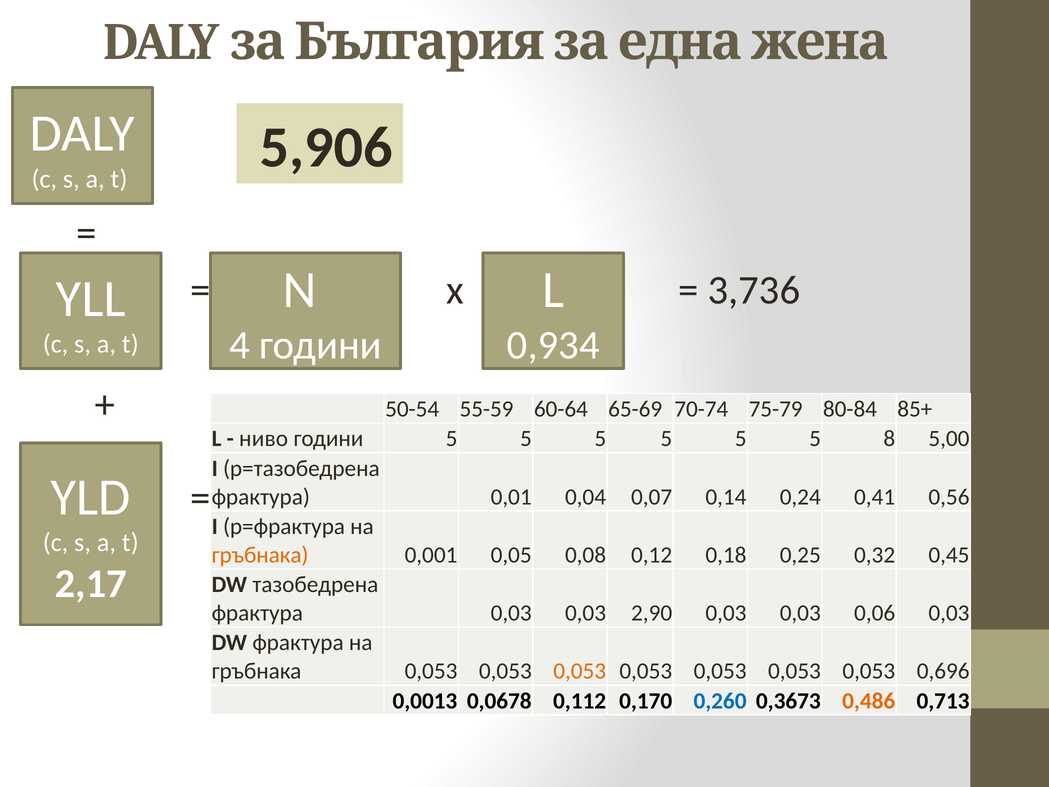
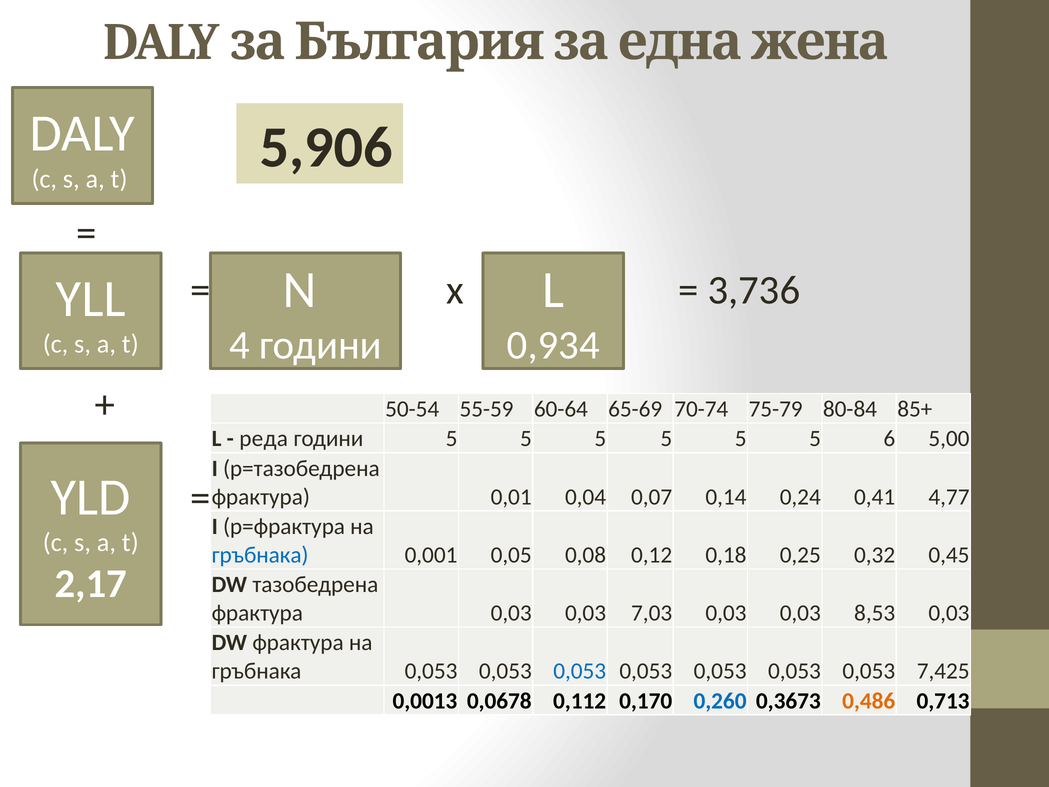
ниво: ниво -> реда
8: 8 -> 6
0,56: 0,56 -> 4,77
гръбнака at (260, 555) colour: orange -> blue
2,90: 2,90 -> 7,03
0,06: 0,06 -> 8,53
0,053 at (580, 671) colour: orange -> blue
0,696: 0,696 -> 7,425
